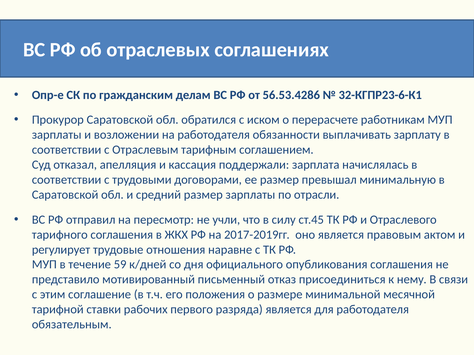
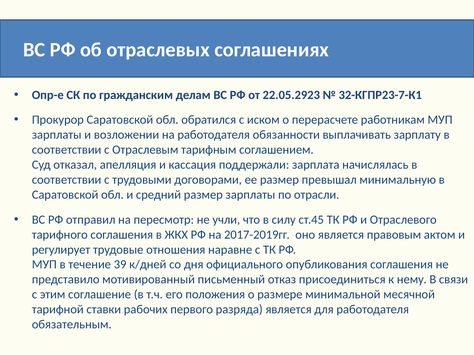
56.53.4286: 56.53.4286 -> 22.05.2923
32-КГПР23-6-К1: 32-КГПР23-6-К1 -> 32-КГПР23-7-К1
59: 59 -> 39
